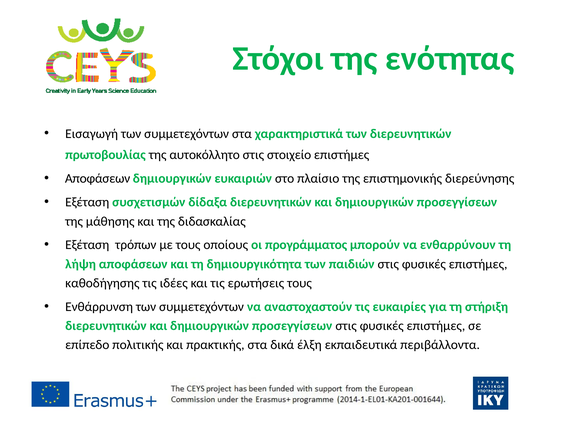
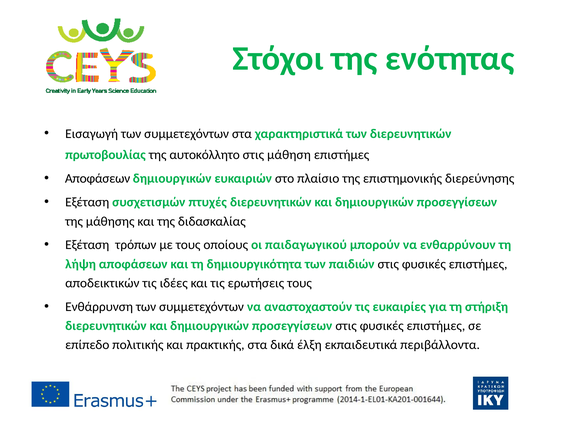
στοιχείο: στοιχείο -> μάθηση
δίδαξα: δίδαξα -> πτυχές
προγράμματος: προγράμματος -> παιδαγωγικού
καθοδήγησης: καθοδήγησης -> αποδεικτικών
